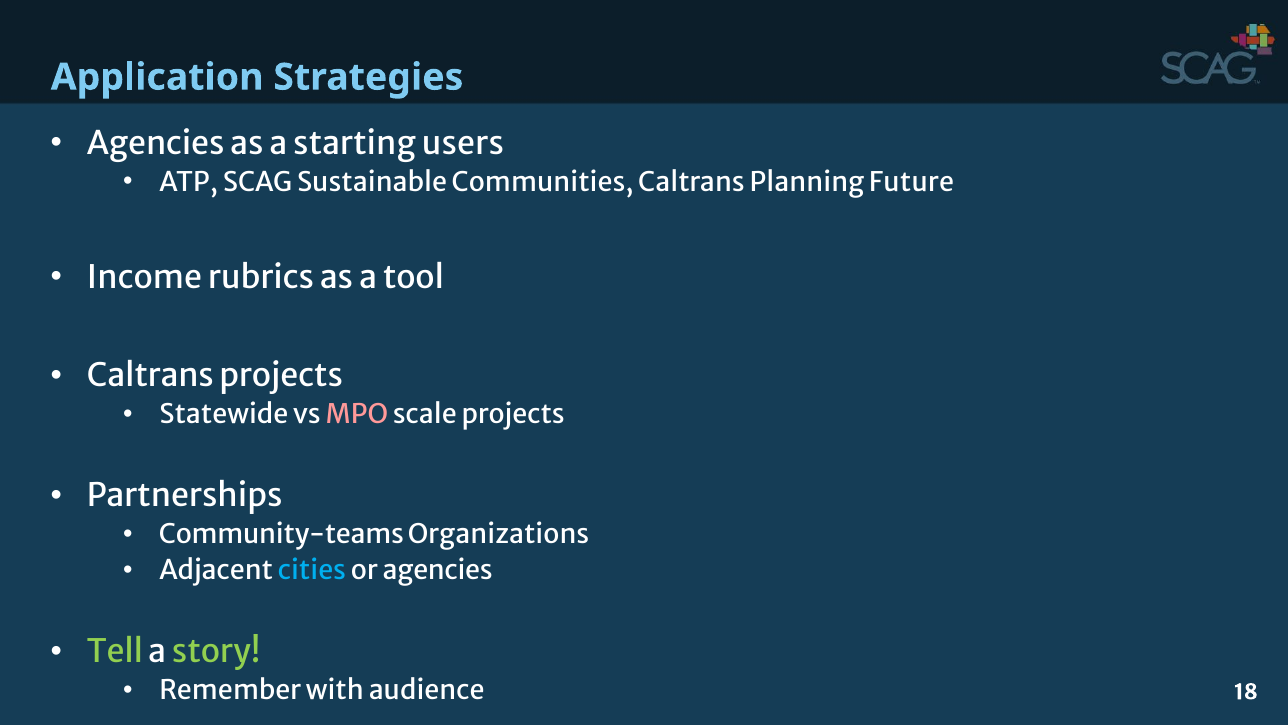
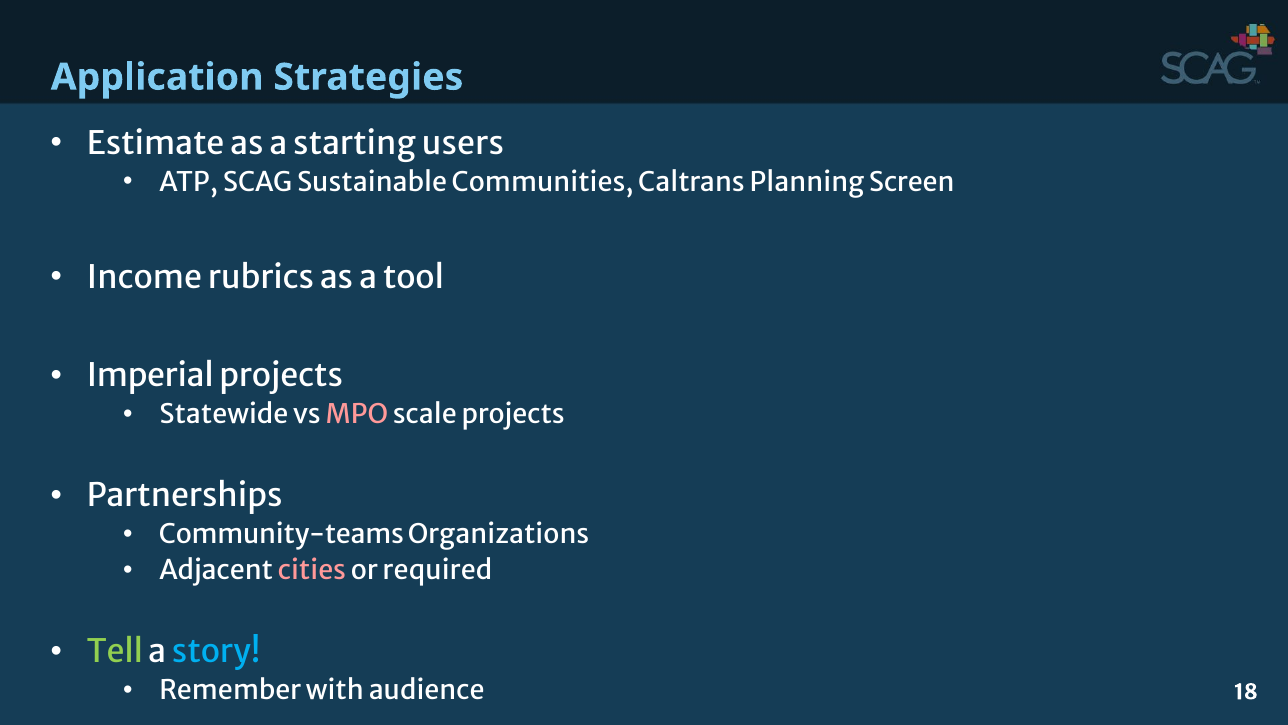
Agencies at (156, 143): Agencies -> Estimate
Future: Future -> Screen
Caltrans at (150, 375): Caltrans -> Imperial
cities colour: light blue -> pink
or agencies: agencies -> required
story colour: light green -> light blue
